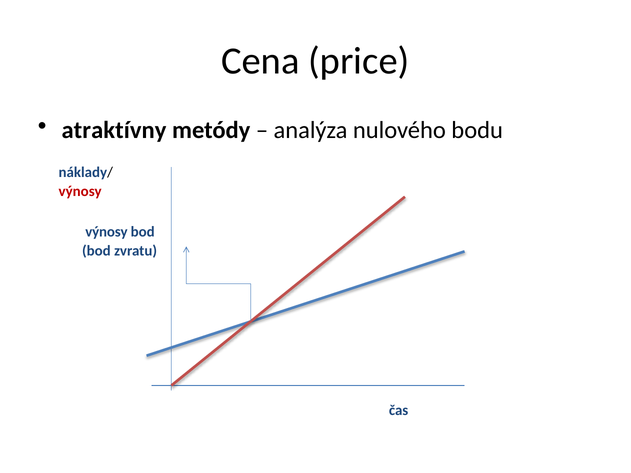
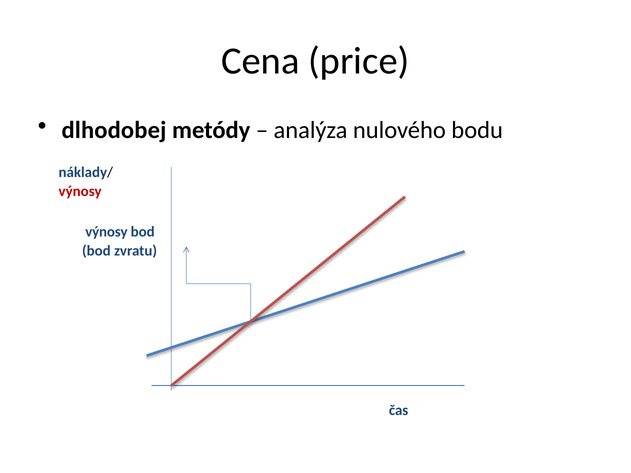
atraktívny: atraktívny -> dlhodobej
